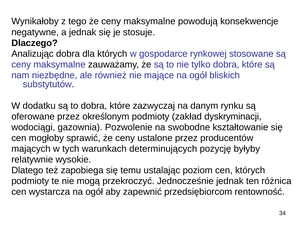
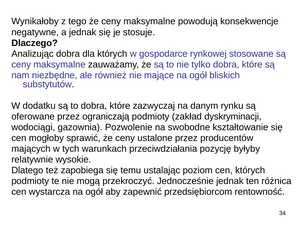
określonym: określonym -> ograniczają
determinujących: determinujących -> przeciwdziałania
